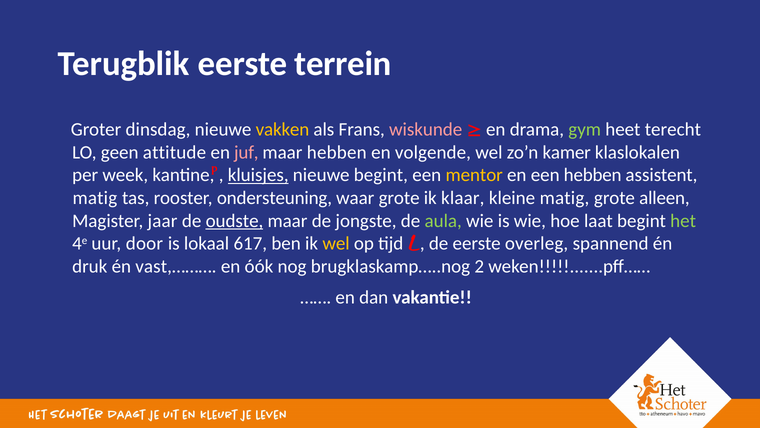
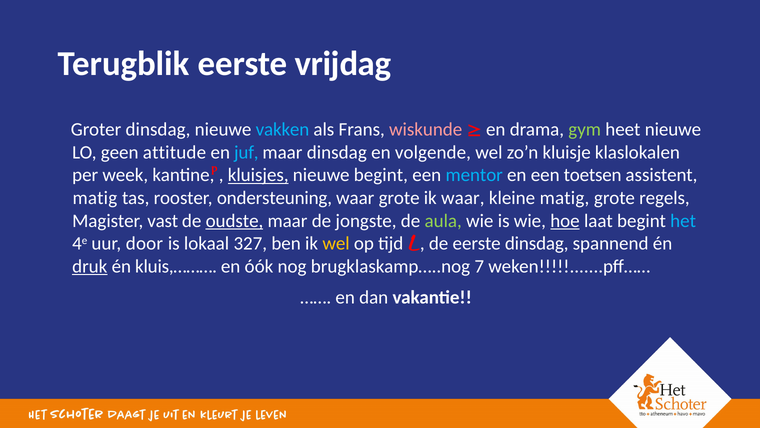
terrein: terrein -> vrijdag
vakken colour: yellow -> light blue
heet terecht: terecht -> nieuwe
juf colour: pink -> light blue
maar hebben: hebben -> dinsdag
kamer: kamer -> kluisje
mentor colour: yellow -> light blue
een hebben: hebben -> toetsen
ik klaar: klaar -> waar
alleen: alleen -> regels
jaar: jaar -> vast
hoe underline: none -> present
het colour: light green -> light blue
617: 617 -> 327
eerste overleg: overleg -> dinsdag
druk underline: none -> present
vast,………: vast,……… -> kluis,………
2: 2 -> 7
